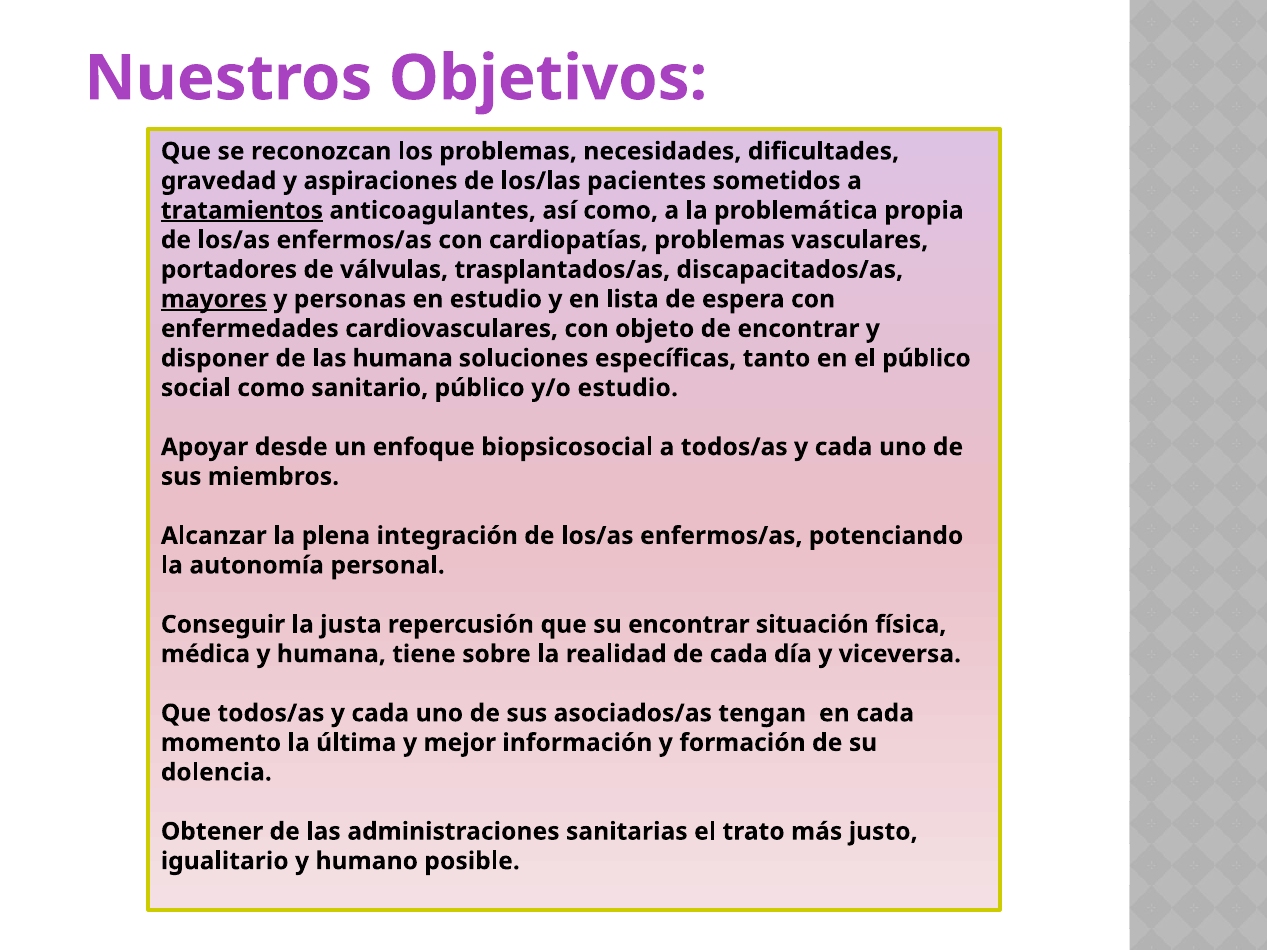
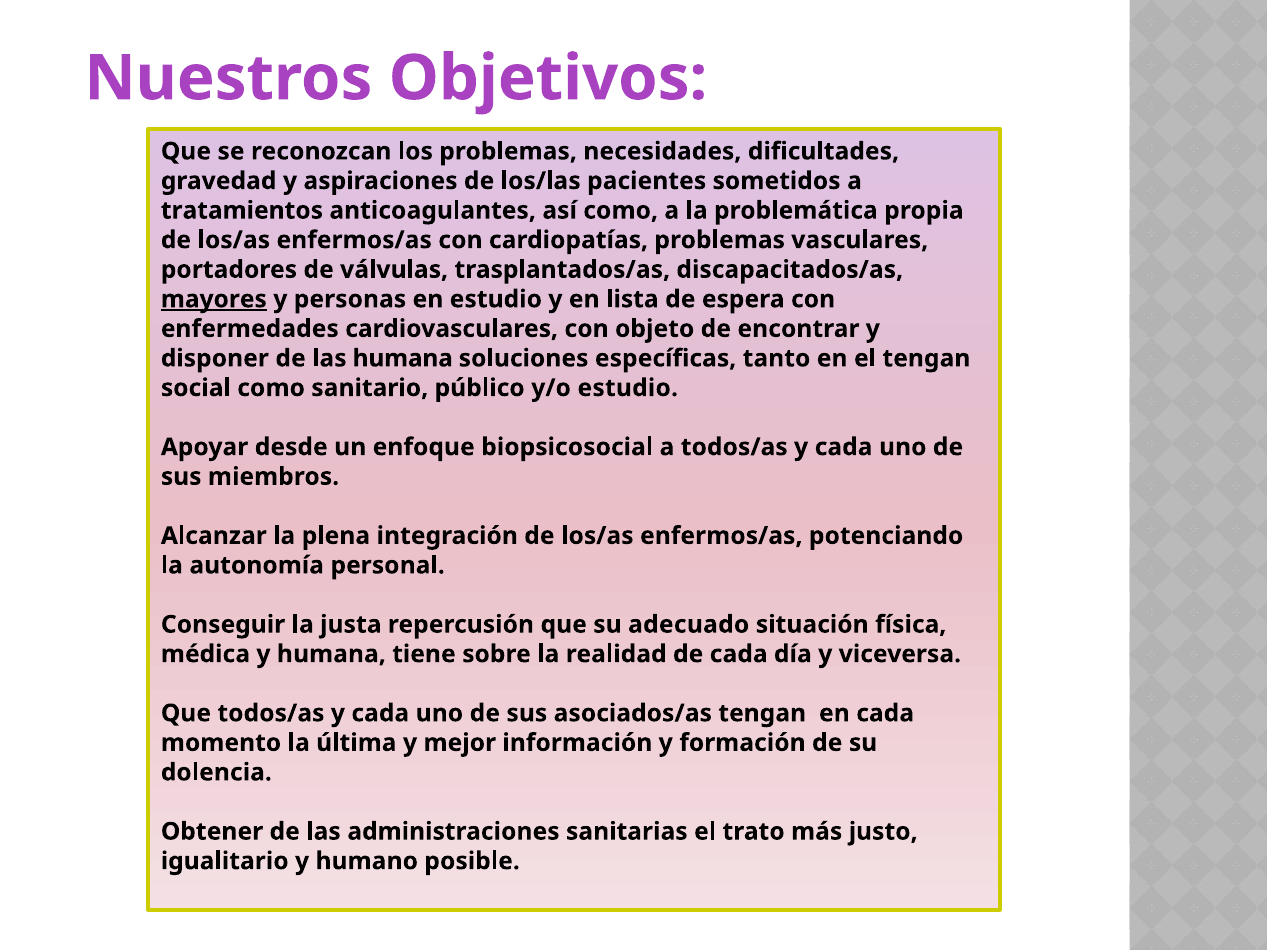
tratamientos underline: present -> none
el público: público -> tengan
su encontrar: encontrar -> adecuado
